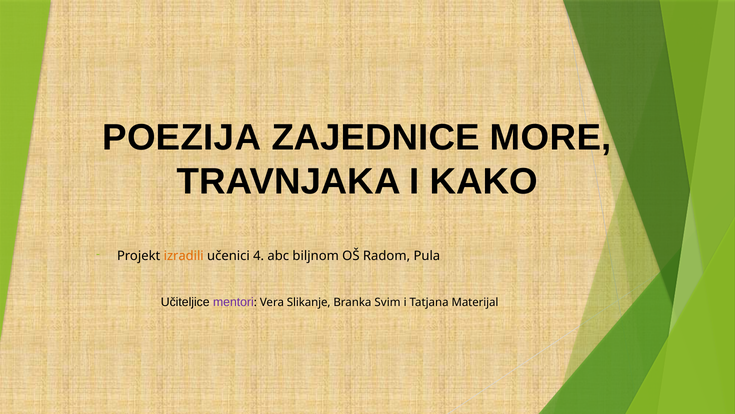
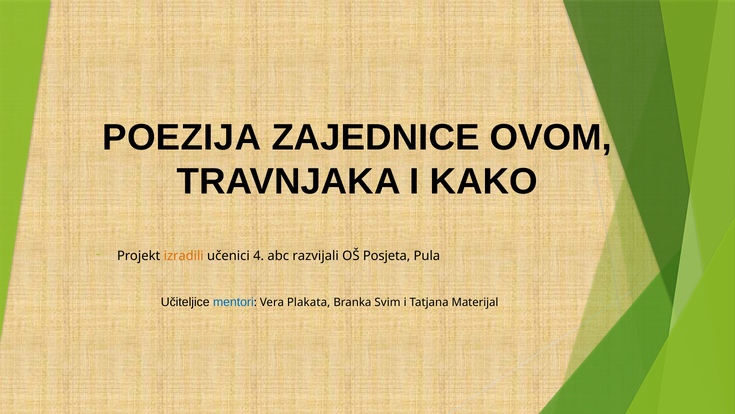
MORE: MORE -> OVOM
biljnom: biljnom -> razvijali
Radom: Radom -> Posjeta
mentori colour: purple -> blue
Slikanje: Slikanje -> Plakata
